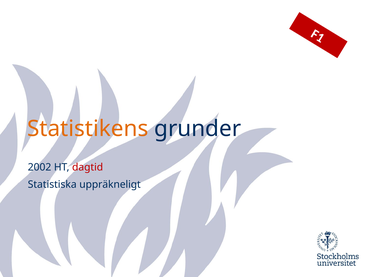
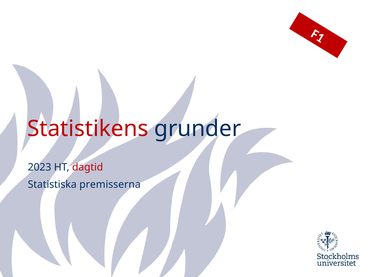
Statistikens colour: orange -> red
2002: 2002 -> 2023
uppräkneligt: uppräkneligt -> premisserna
